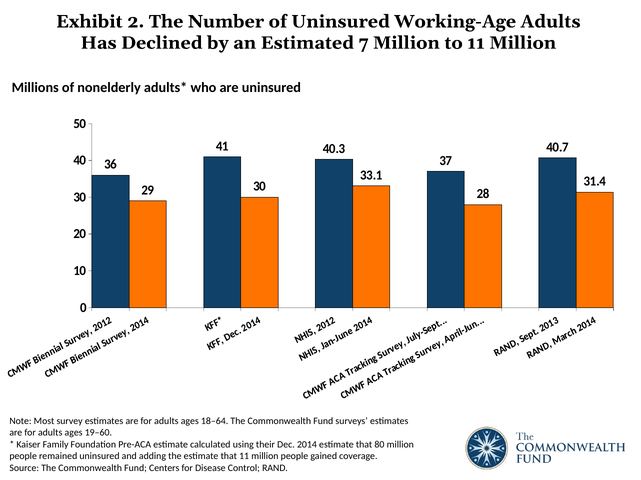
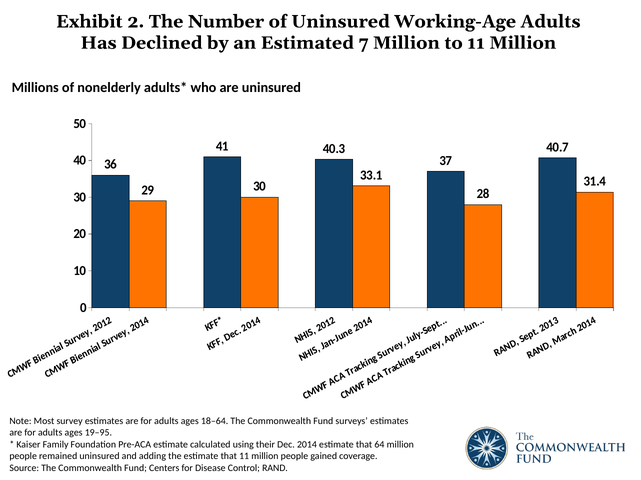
19–60: 19–60 -> 19–95
80: 80 -> 64
